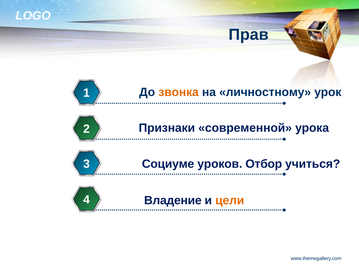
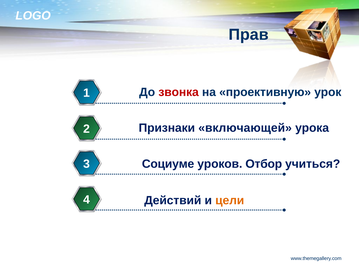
звонка colour: orange -> red
личностному: личностному -> проективную
современной: современной -> включающей
Владение: Владение -> Действий
